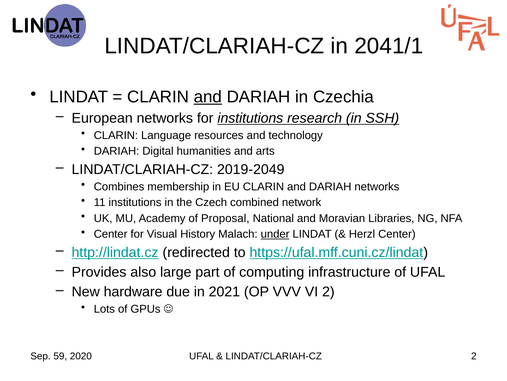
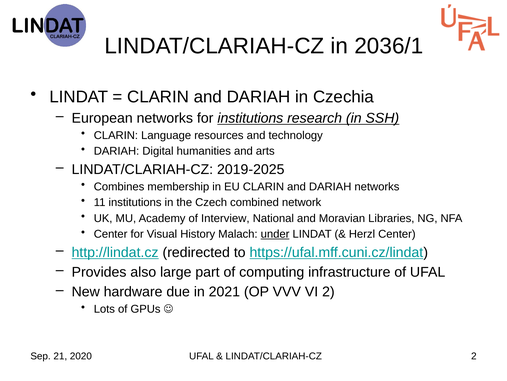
2041/1: 2041/1 -> 2036/1
and at (208, 97) underline: present -> none
2019-2049: 2019-2049 -> 2019-2025
Proposal: Proposal -> Interview
59: 59 -> 21
